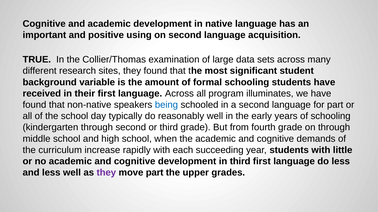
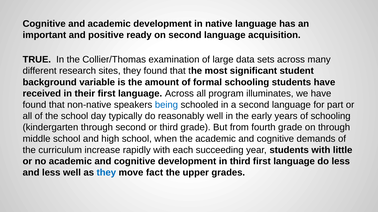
using: using -> ready
they at (106, 173) colour: purple -> blue
move part: part -> fact
